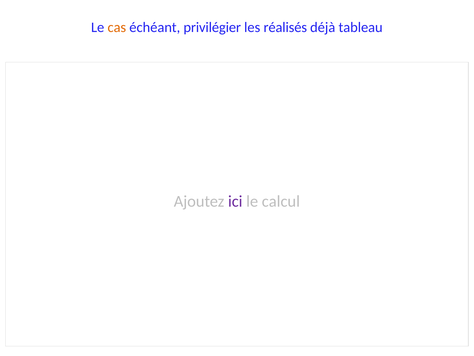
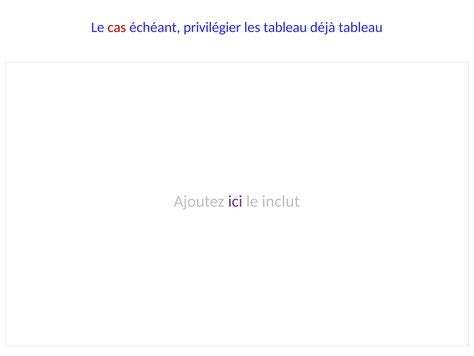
cas colour: orange -> red
les réalisés: réalisés -> tableau
calcul: calcul -> inclut
